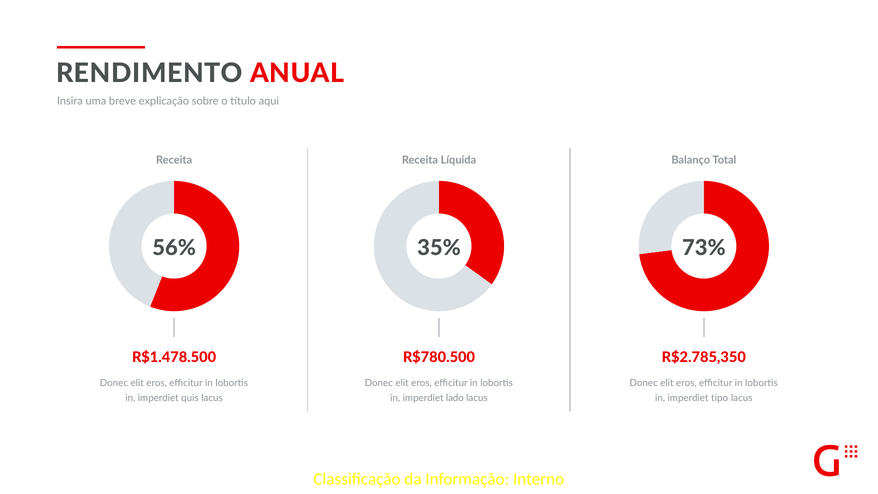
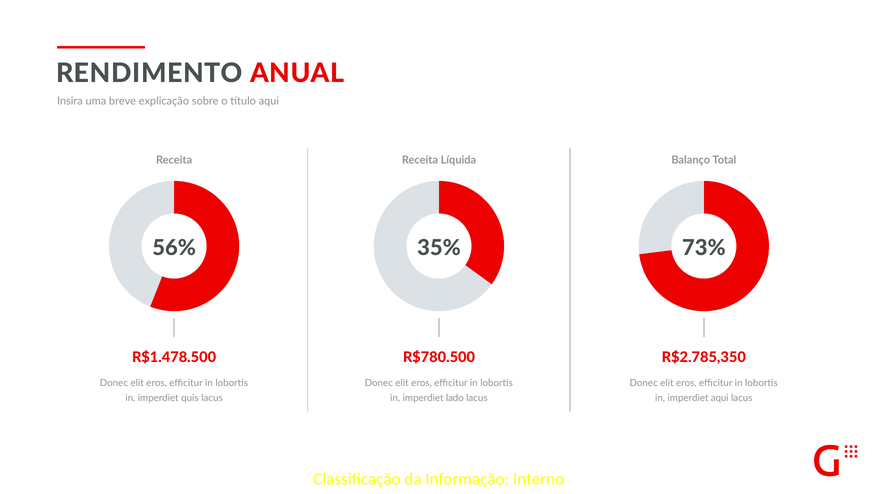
imperdiet tipo: tipo -> aqui
